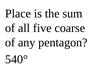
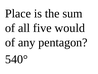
coarse: coarse -> would
